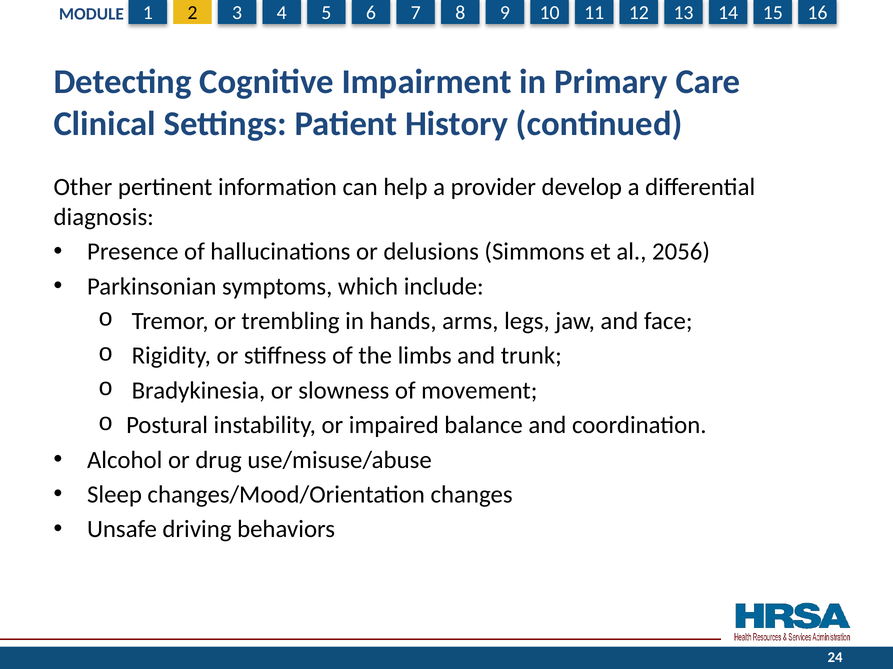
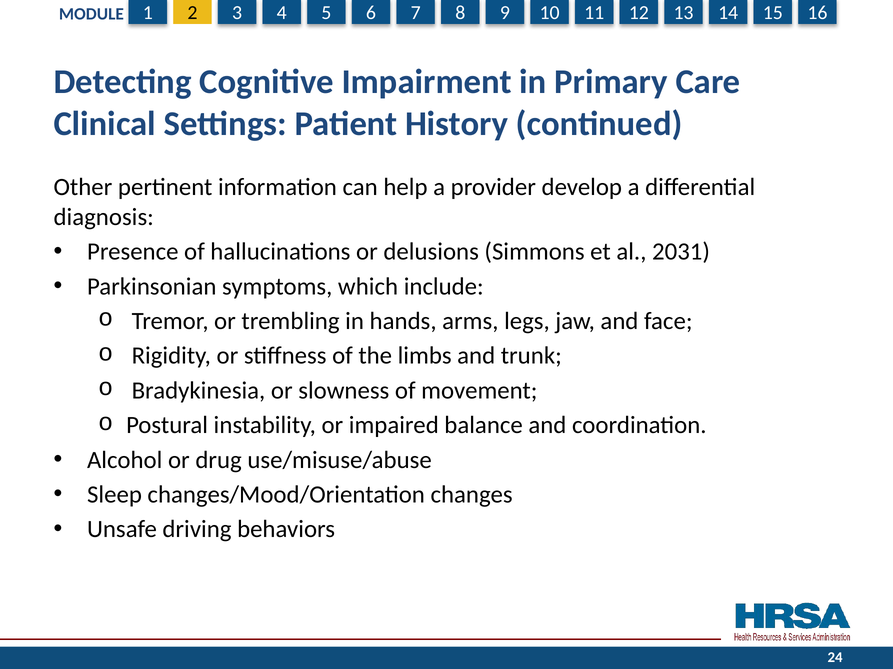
2056: 2056 -> 2031
